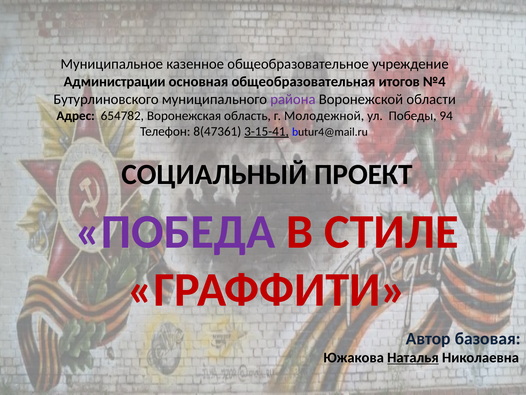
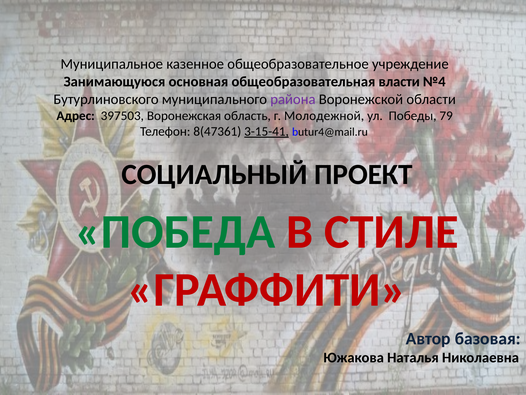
Администрации: Администрации -> Занимающуюся
итогов: итогов -> власти
654782: 654782 -> 397503
94: 94 -> 79
ПОБЕДА colour: purple -> green
Наталья underline: present -> none
